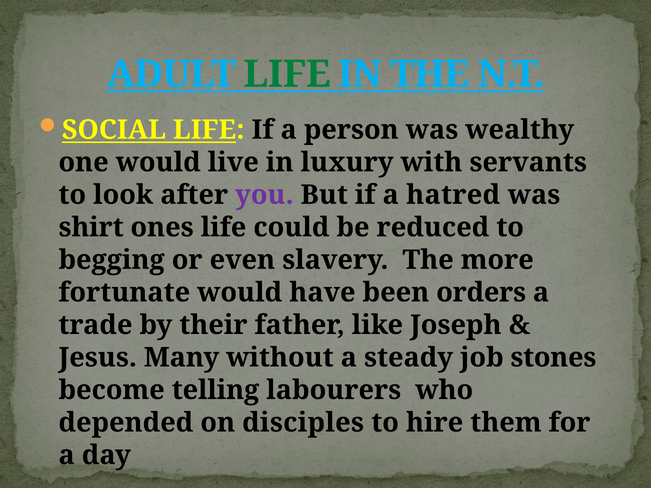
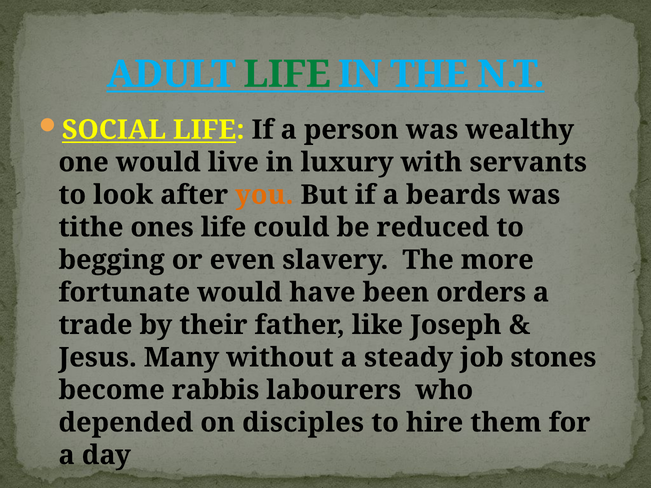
you colour: purple -> orange
hatred: hatred -> beards
shirt: shirt -> tithe
telling: telling -> rabbis
